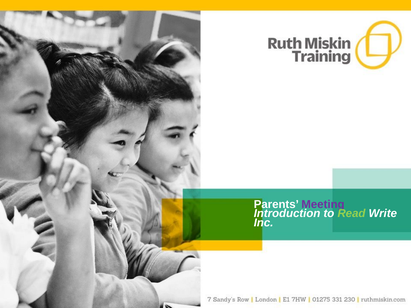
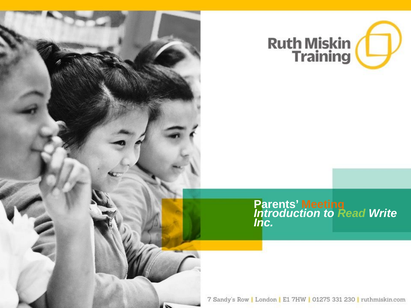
Meeting colour: purple -> orange
